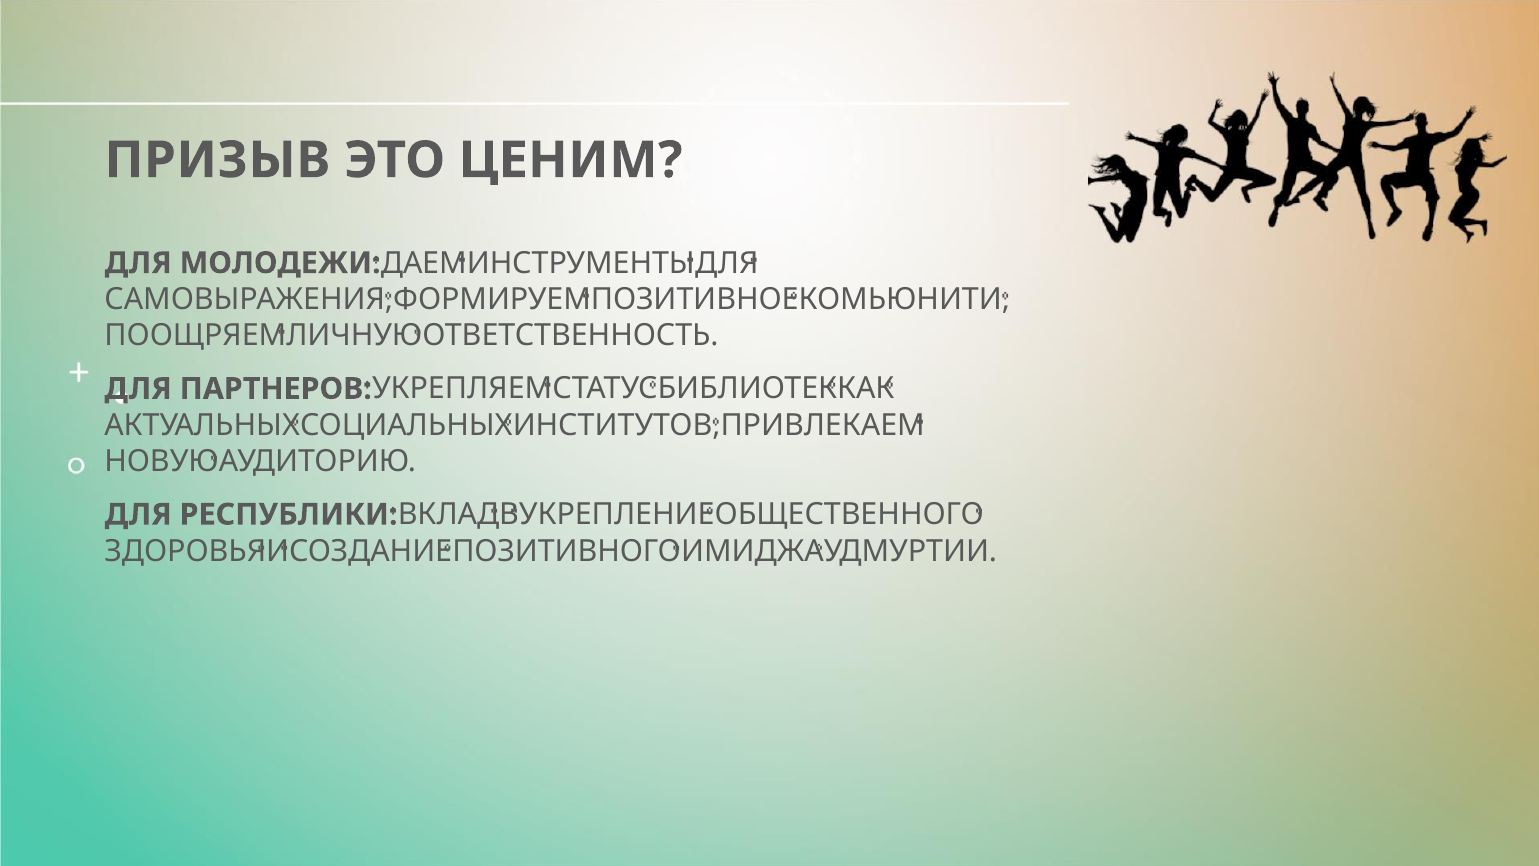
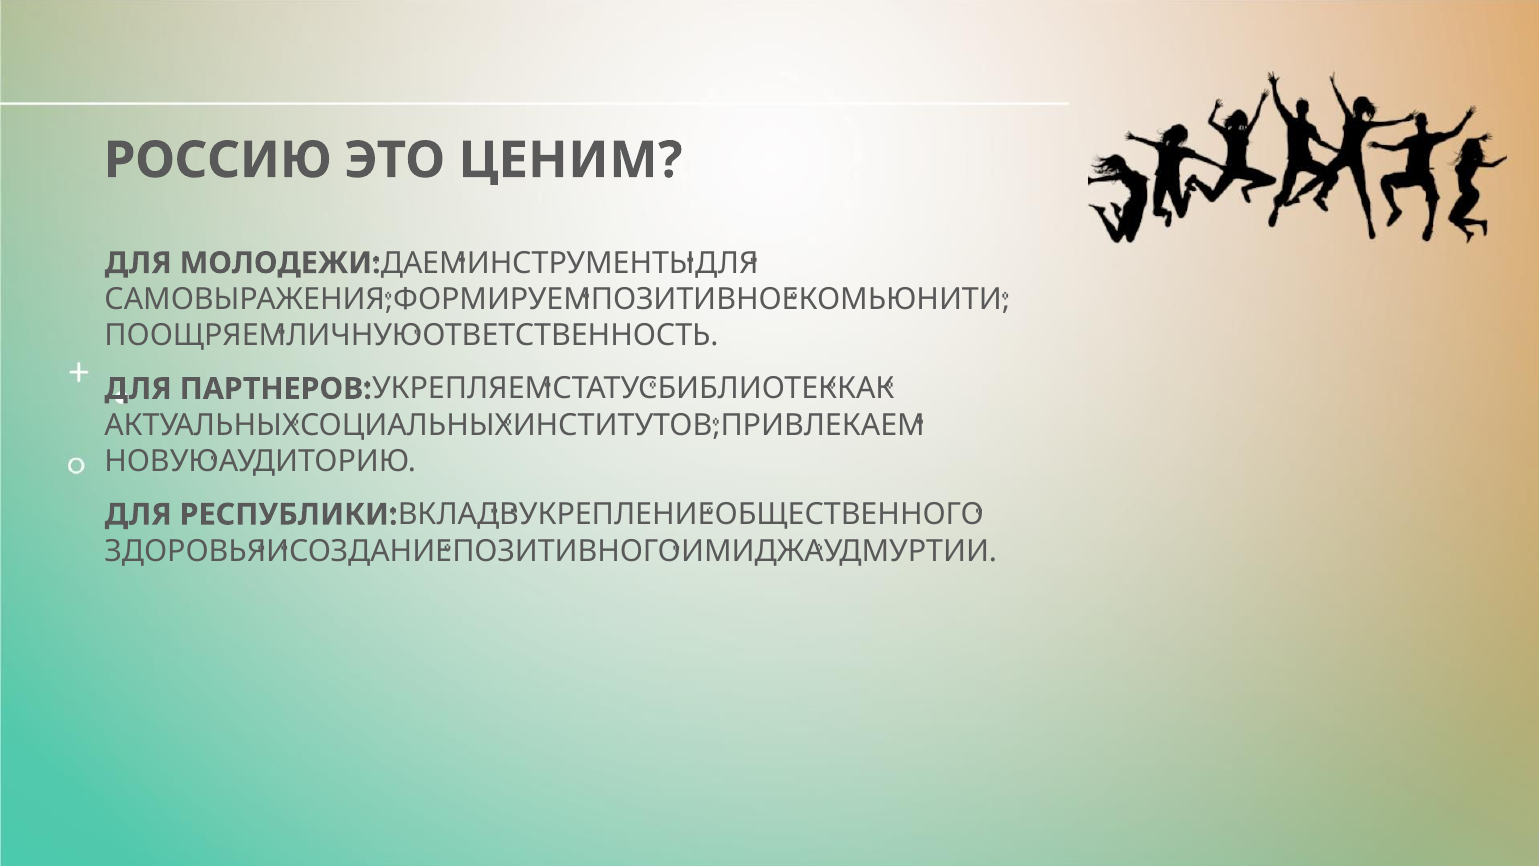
ПРИЗЫВ: ПРИЗЫВ -> РОССИЮ
